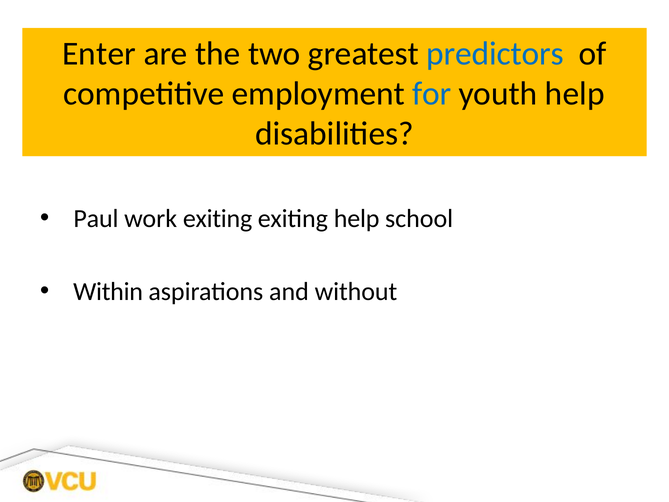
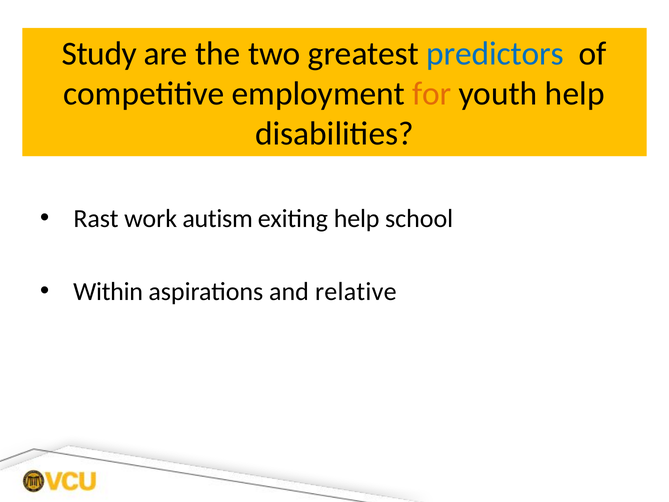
Enter: Enter -> Study
for colour: blue -> orange
Paul: Paul -> Rast
work exiting: exiting -> autism
without: without -> relative
